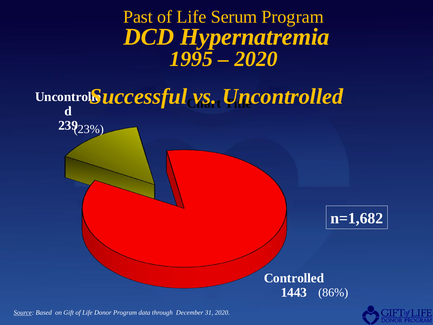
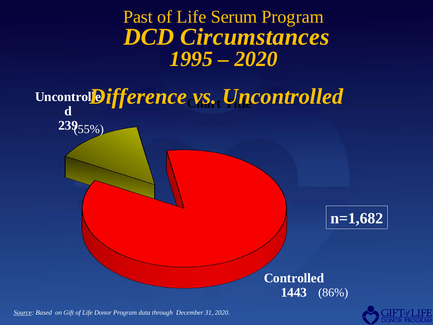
Hypernatremia: Hypernatremia -> Circumstances
Successful: Successful -> Difference
23%: 23% -> 55%
